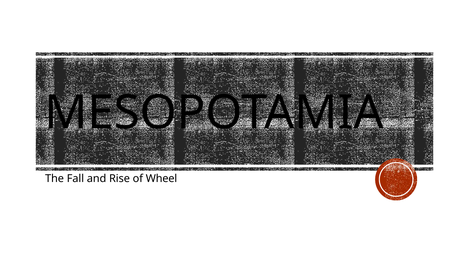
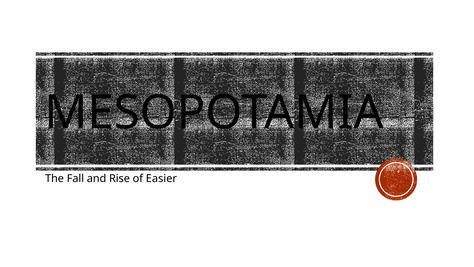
Wheel: Wheel -> Easier
